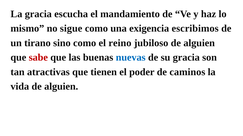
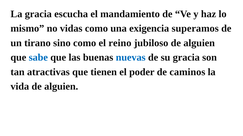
sigue: sigue -> vidas
escribimos: escribimos -> superamos
sabe colour: red -> blue
